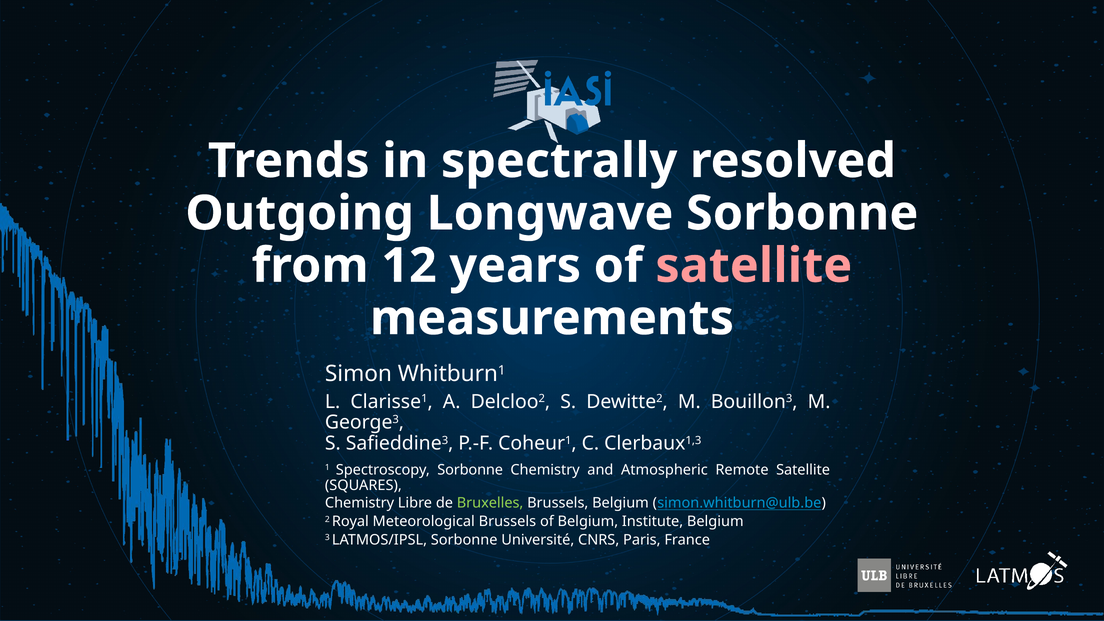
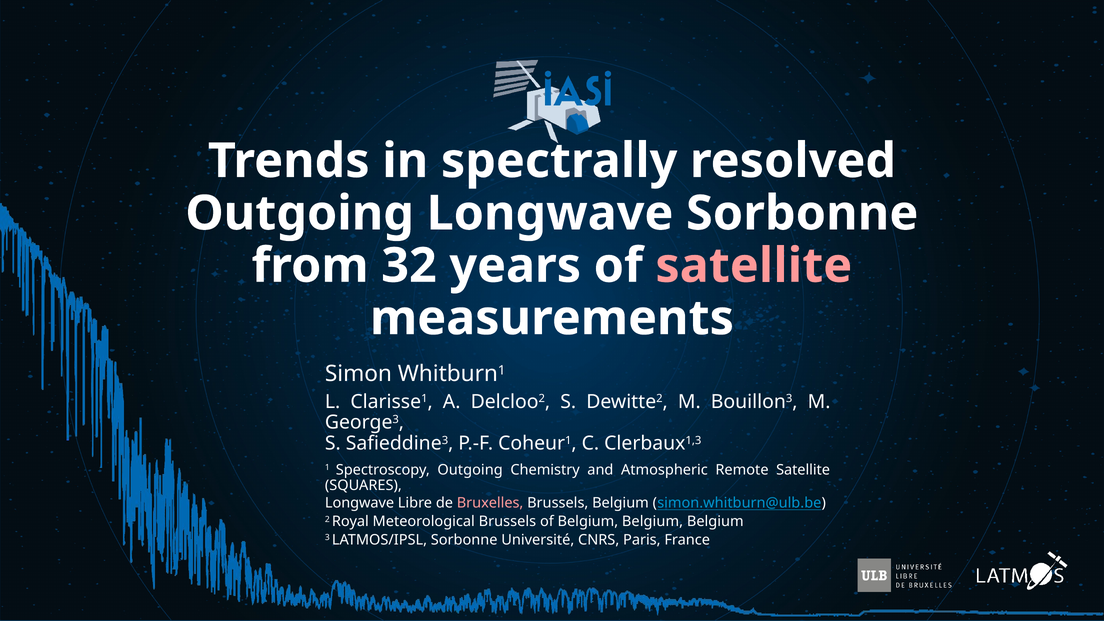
12: 12 -> 32
Spectroscopy Sorbonne: Sorbonne -> Outgoing
Chemistry at (360, 503): Chemistry -> Longwave
Bruxelles colour: light green -> pink
of Belgium Institute: Institute -> Belgium
